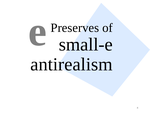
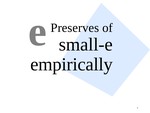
antirealism: antirealism -> empirically
